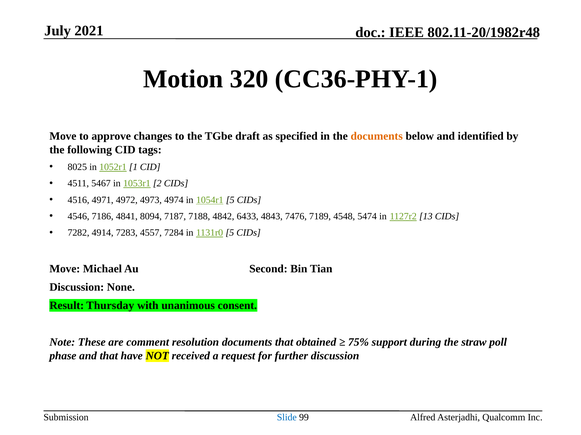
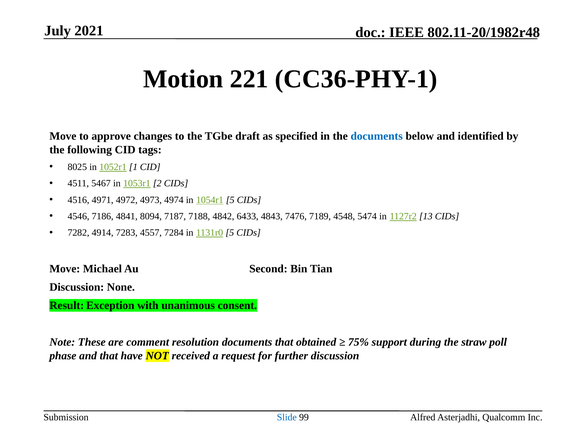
320: 320 -> 221
documents at (377, 136) colour: orange -> blue
Thursday: Thursday -> Exception
